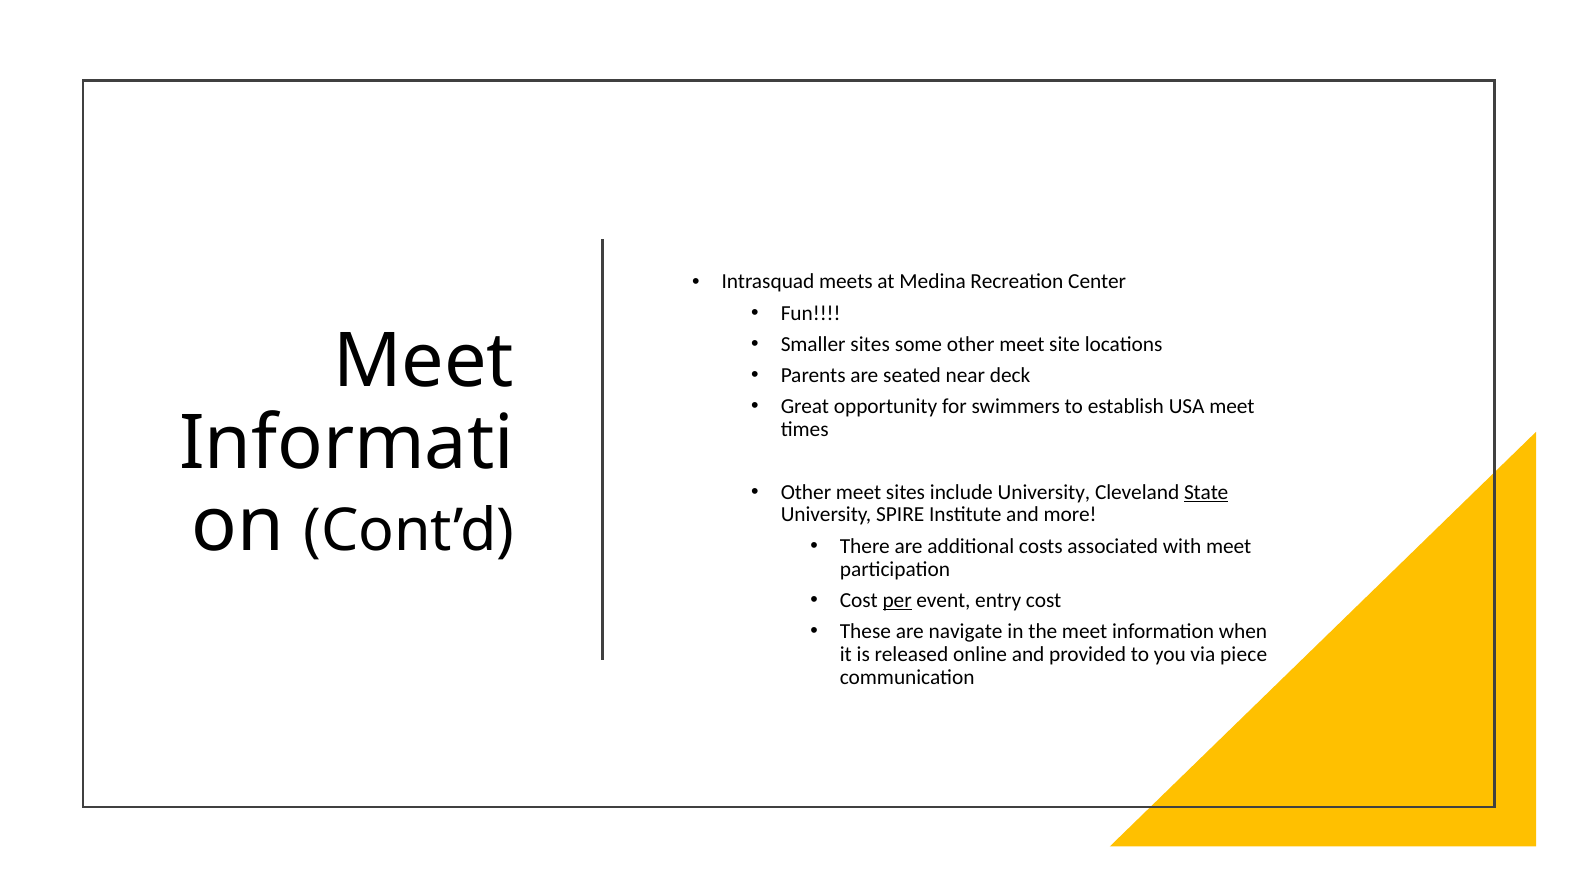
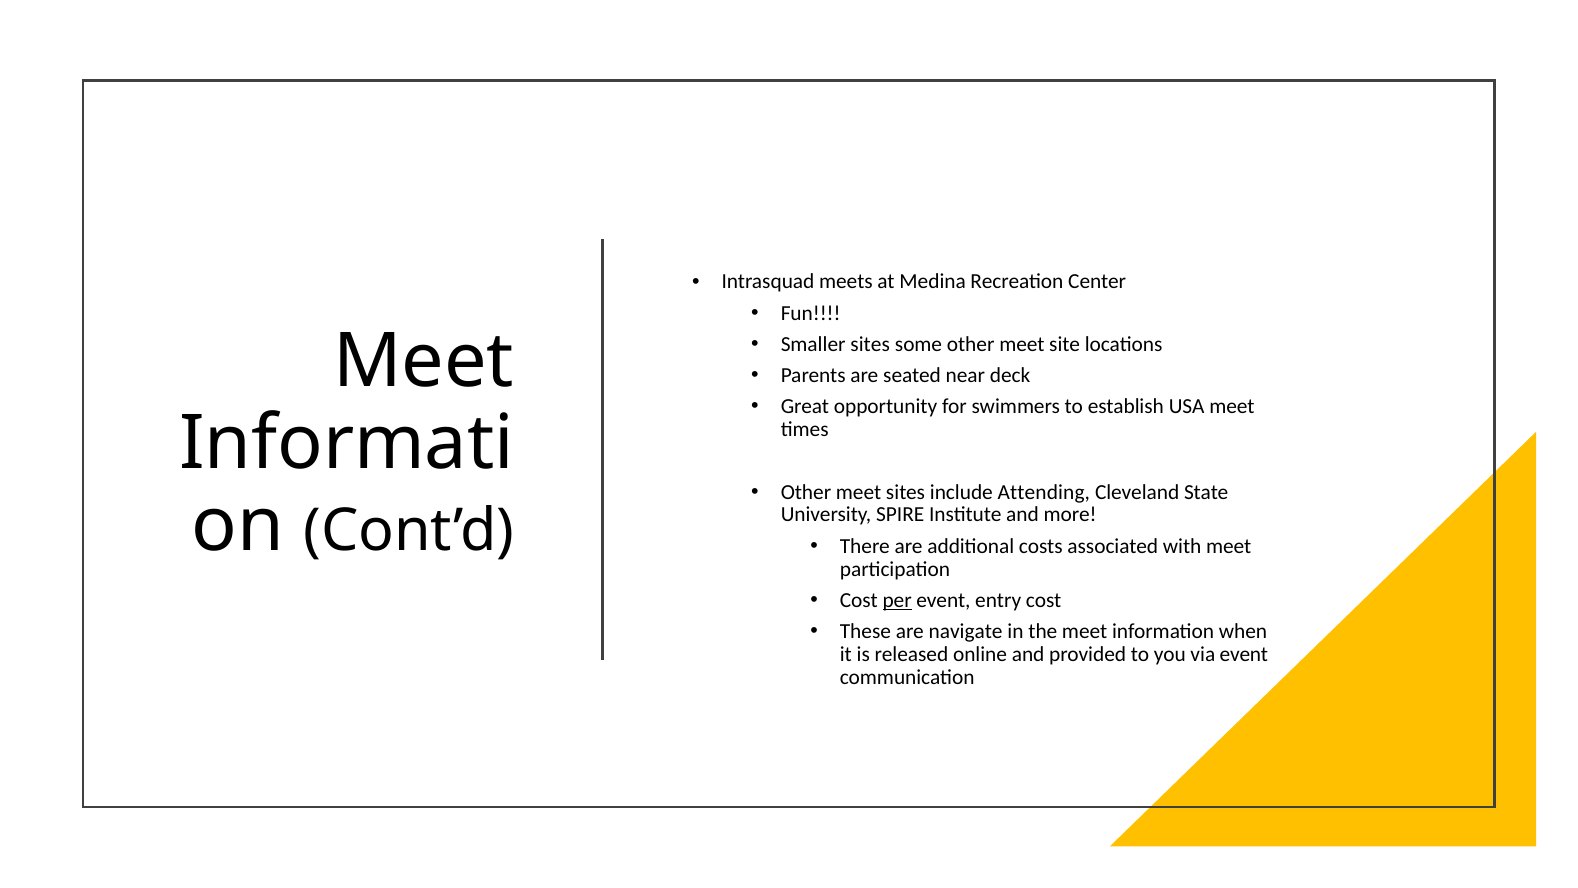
include University: University -> Attending
State underline: present -> none
via piece: piece -> event
